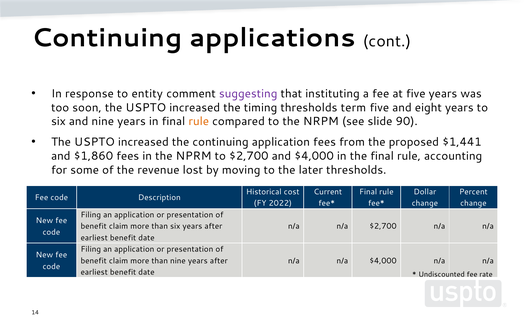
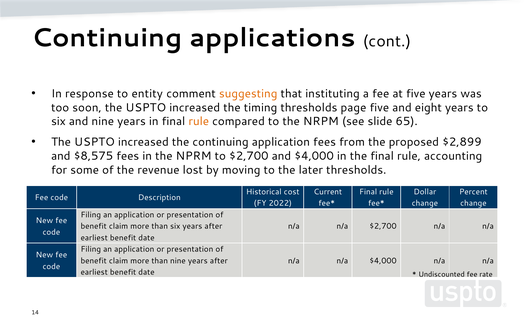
suggesting colour: purple -> orange
term: term -> page
90: 90 -> 65
$1,441: $1,441 -> $2,899
$1,860: $1,860 -> $8,575
